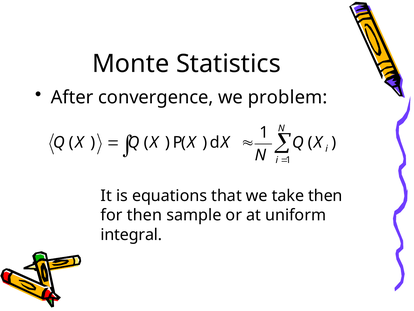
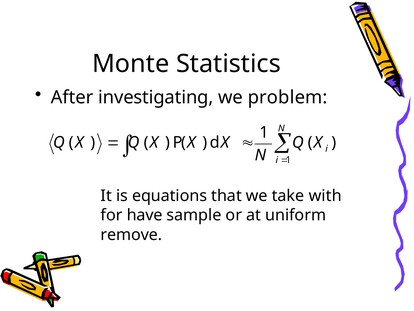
convergence: convergence -> investigating
take then: then -> with
for then: then -> have
integral: integral -> remove
